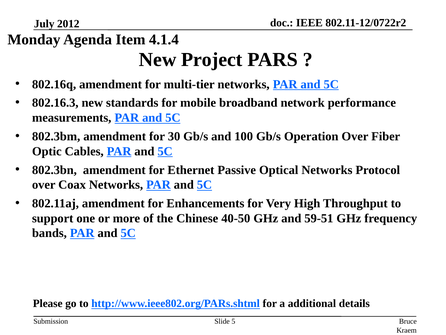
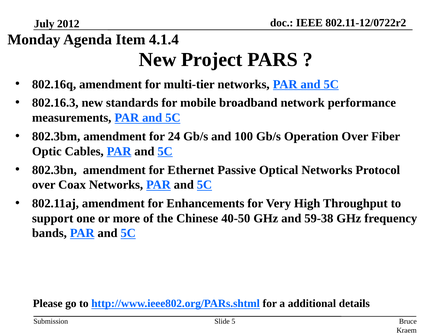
30: 30 -> 24
59-51: 59-51 -> 59-38
